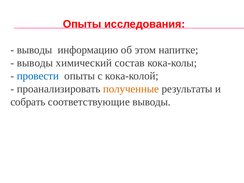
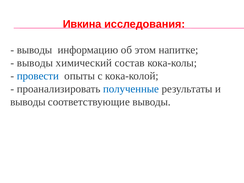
Опыты at (82, 24): Опыты -> Ивкина
полученные colour: orange -> blue
собрать at (28, 102): собрать -> выводы
